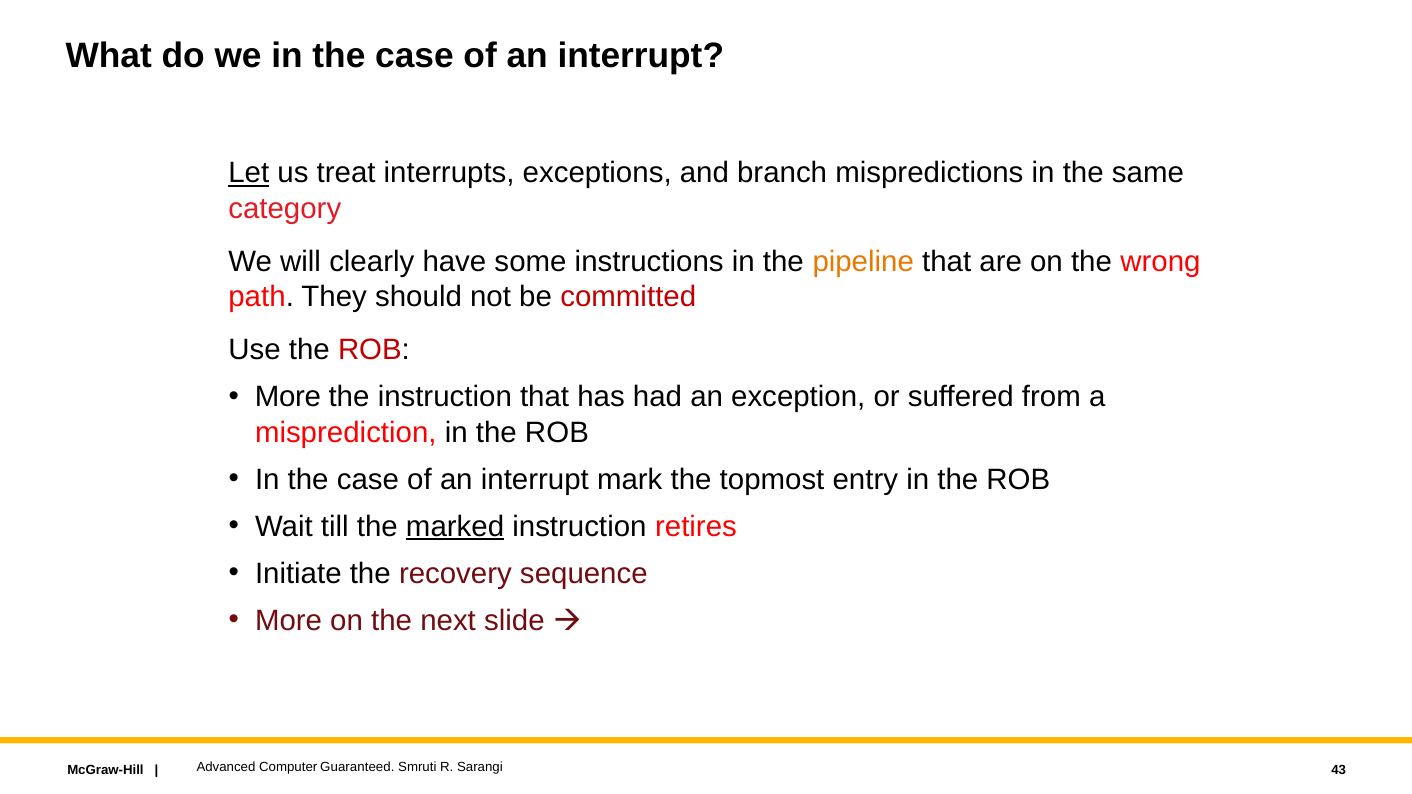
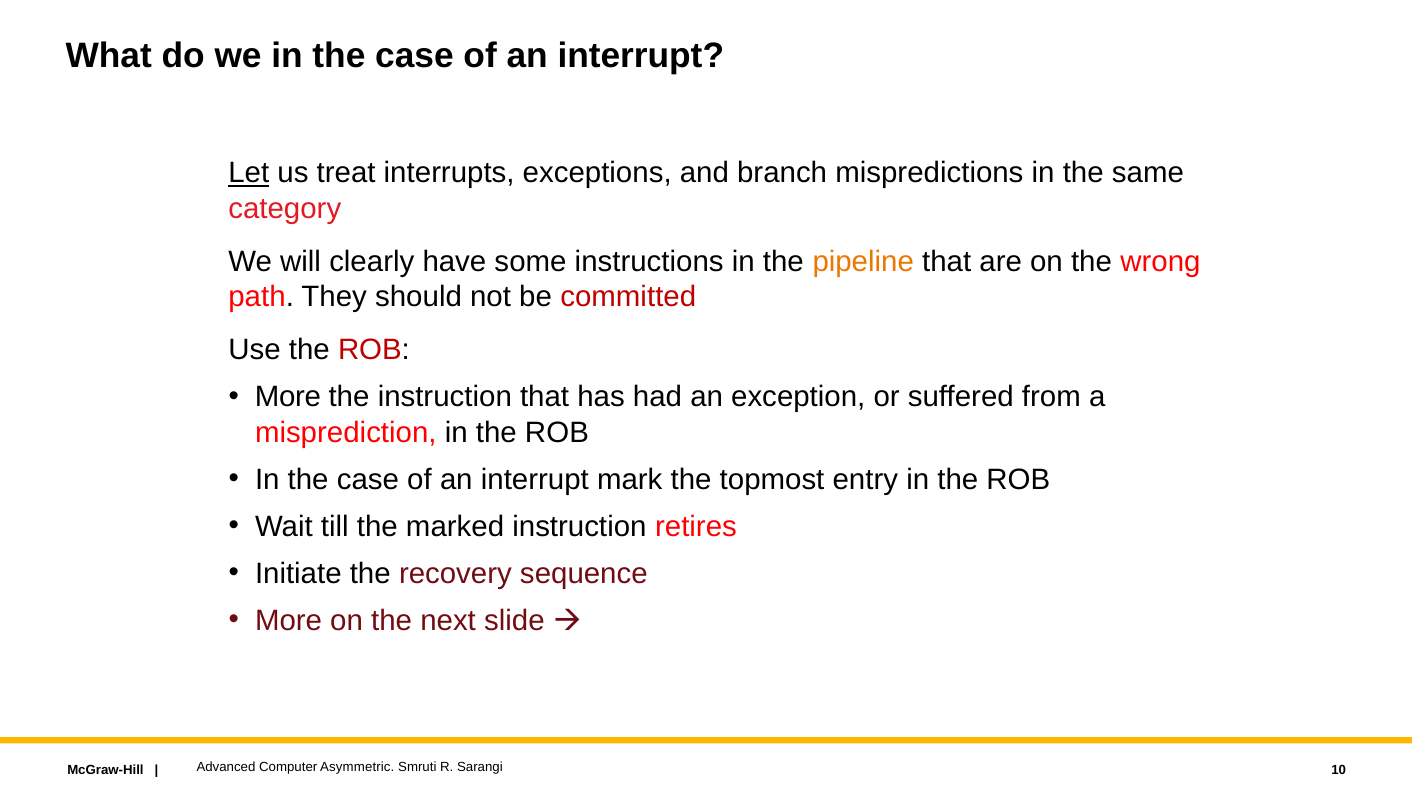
marked underline: present -> none
Guaranteed: Guaranteed -> Asymmetric
43: 43 -> 10
